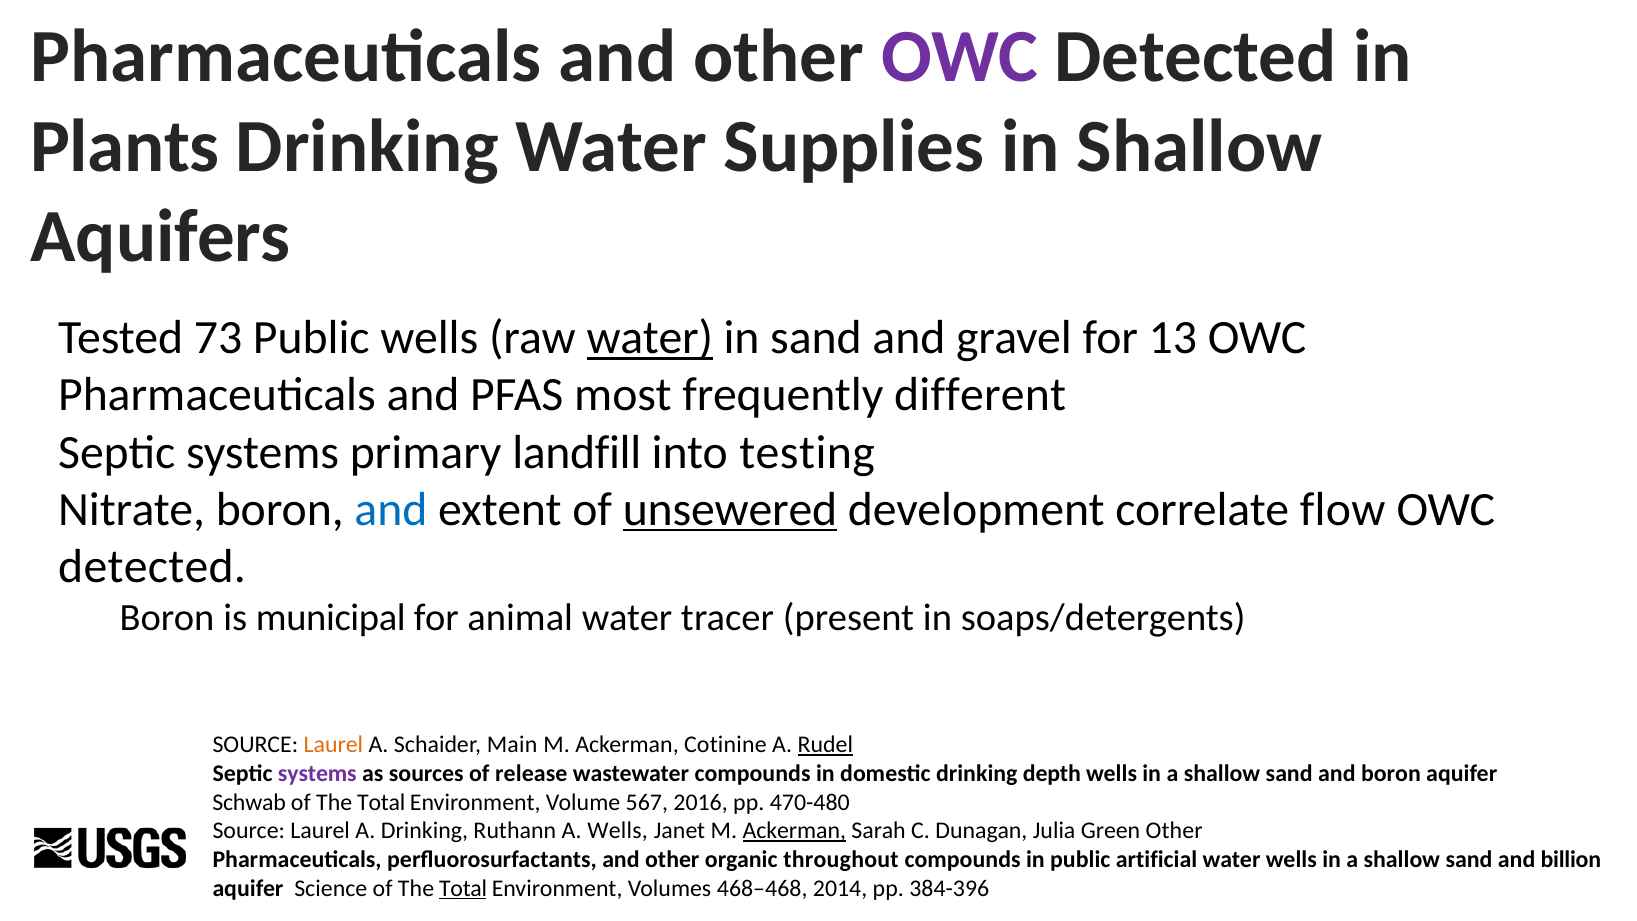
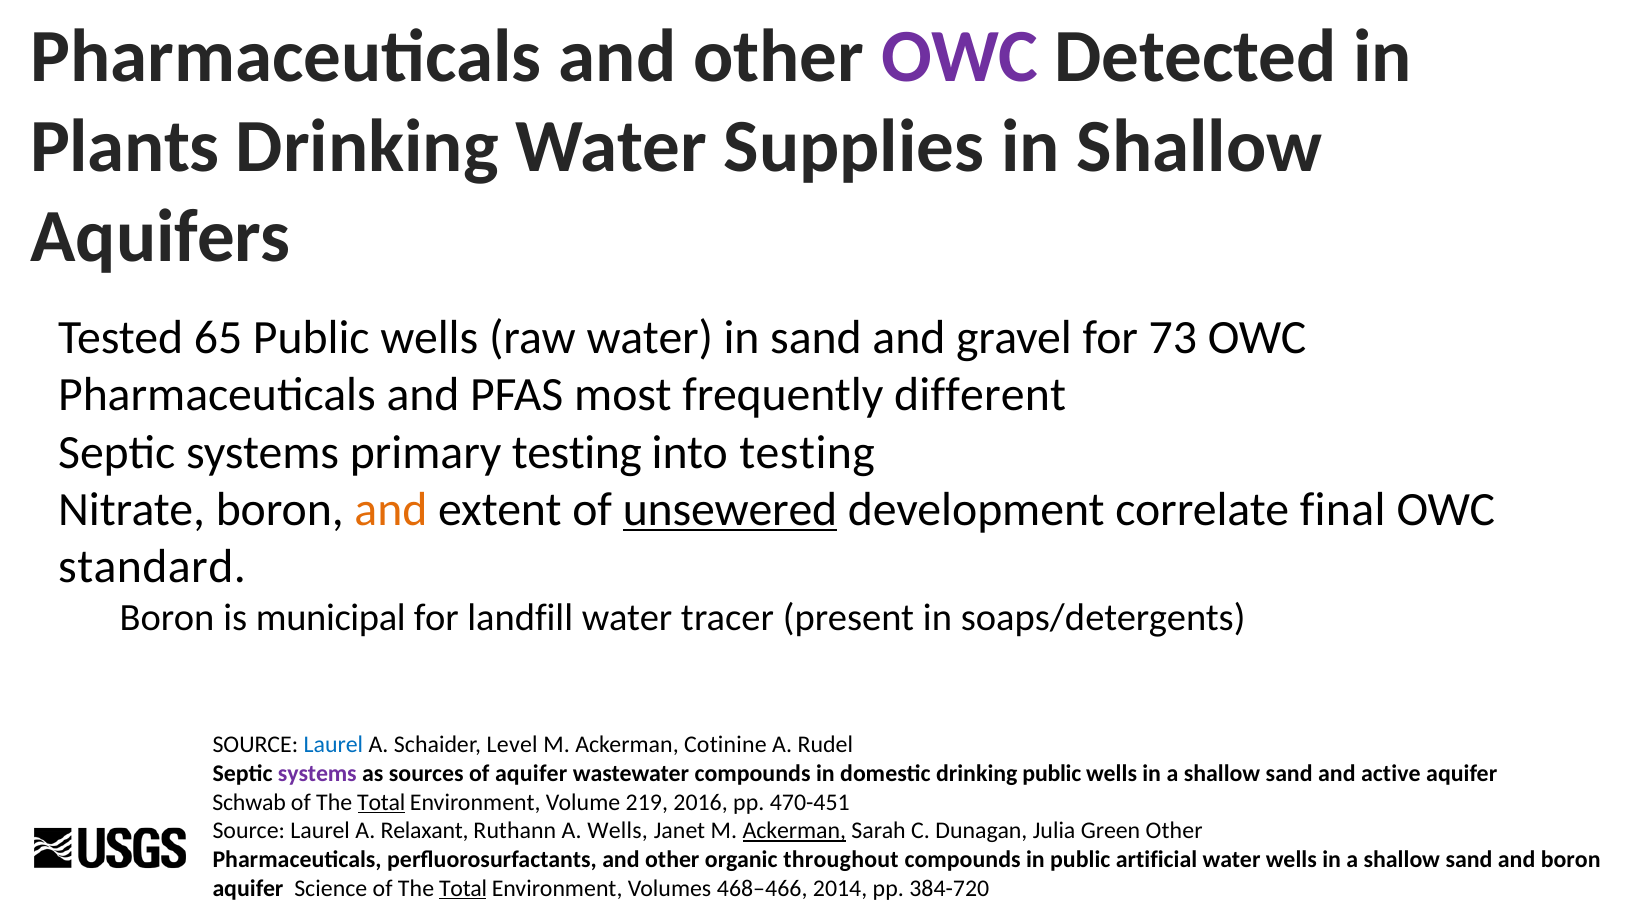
73: 73 -> 65
water at (650, 338) underline: present -> none
13: 13 -> 73
primary landfill: landfill -> testing
and at (391, 509) colour: blue -> orange
flow: flow -> final
detected at (152, 567): detected -> standard
animal: animal -> landfill
Laurel at (333, 745) colour: orange -> blue
Main: Main -> Level
Rudel underline: present -> none
of release: release -> aquifer
drinking depth: depth -> public
and boron: boron -> active
Total at (381, 802) underline: none -> present
567: 567 -> 219
470-480: 470-480 -> 470-451
A Drinking: Drinking -> Relaxant
and billion: billion -> boron
468–468: 468–468 -> 468–466
384-396: 384-396 -> 384-720
